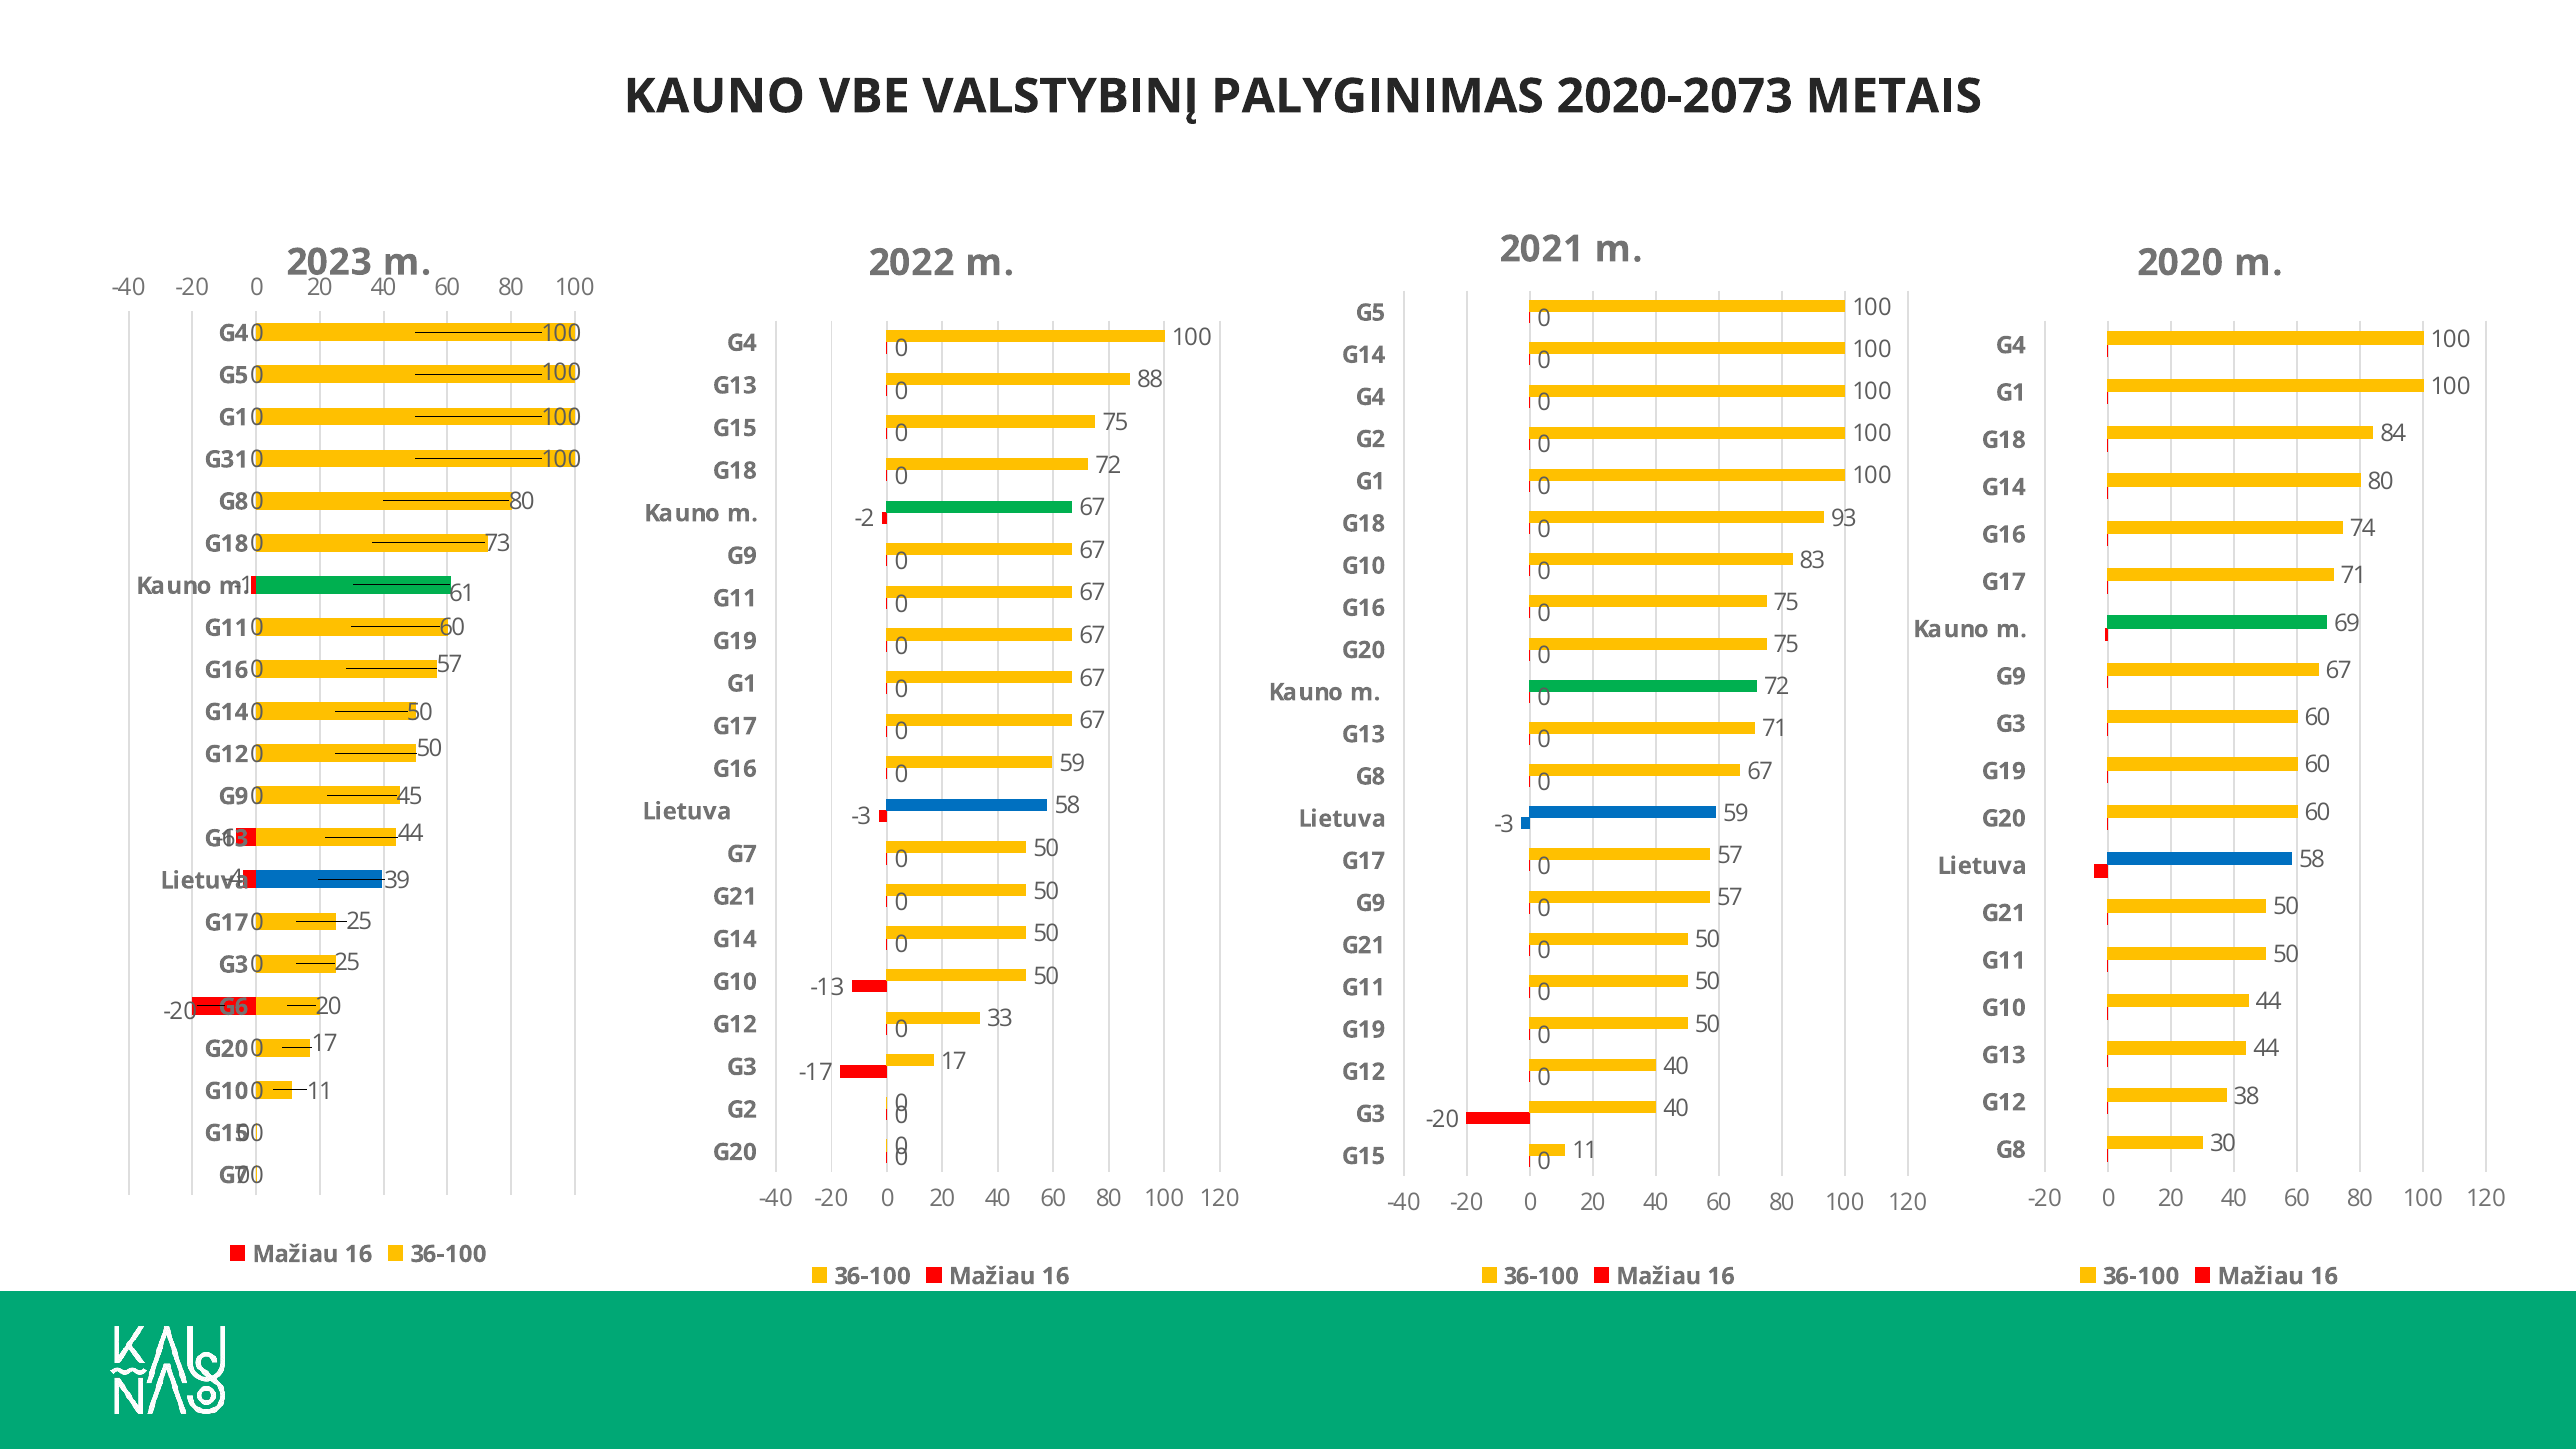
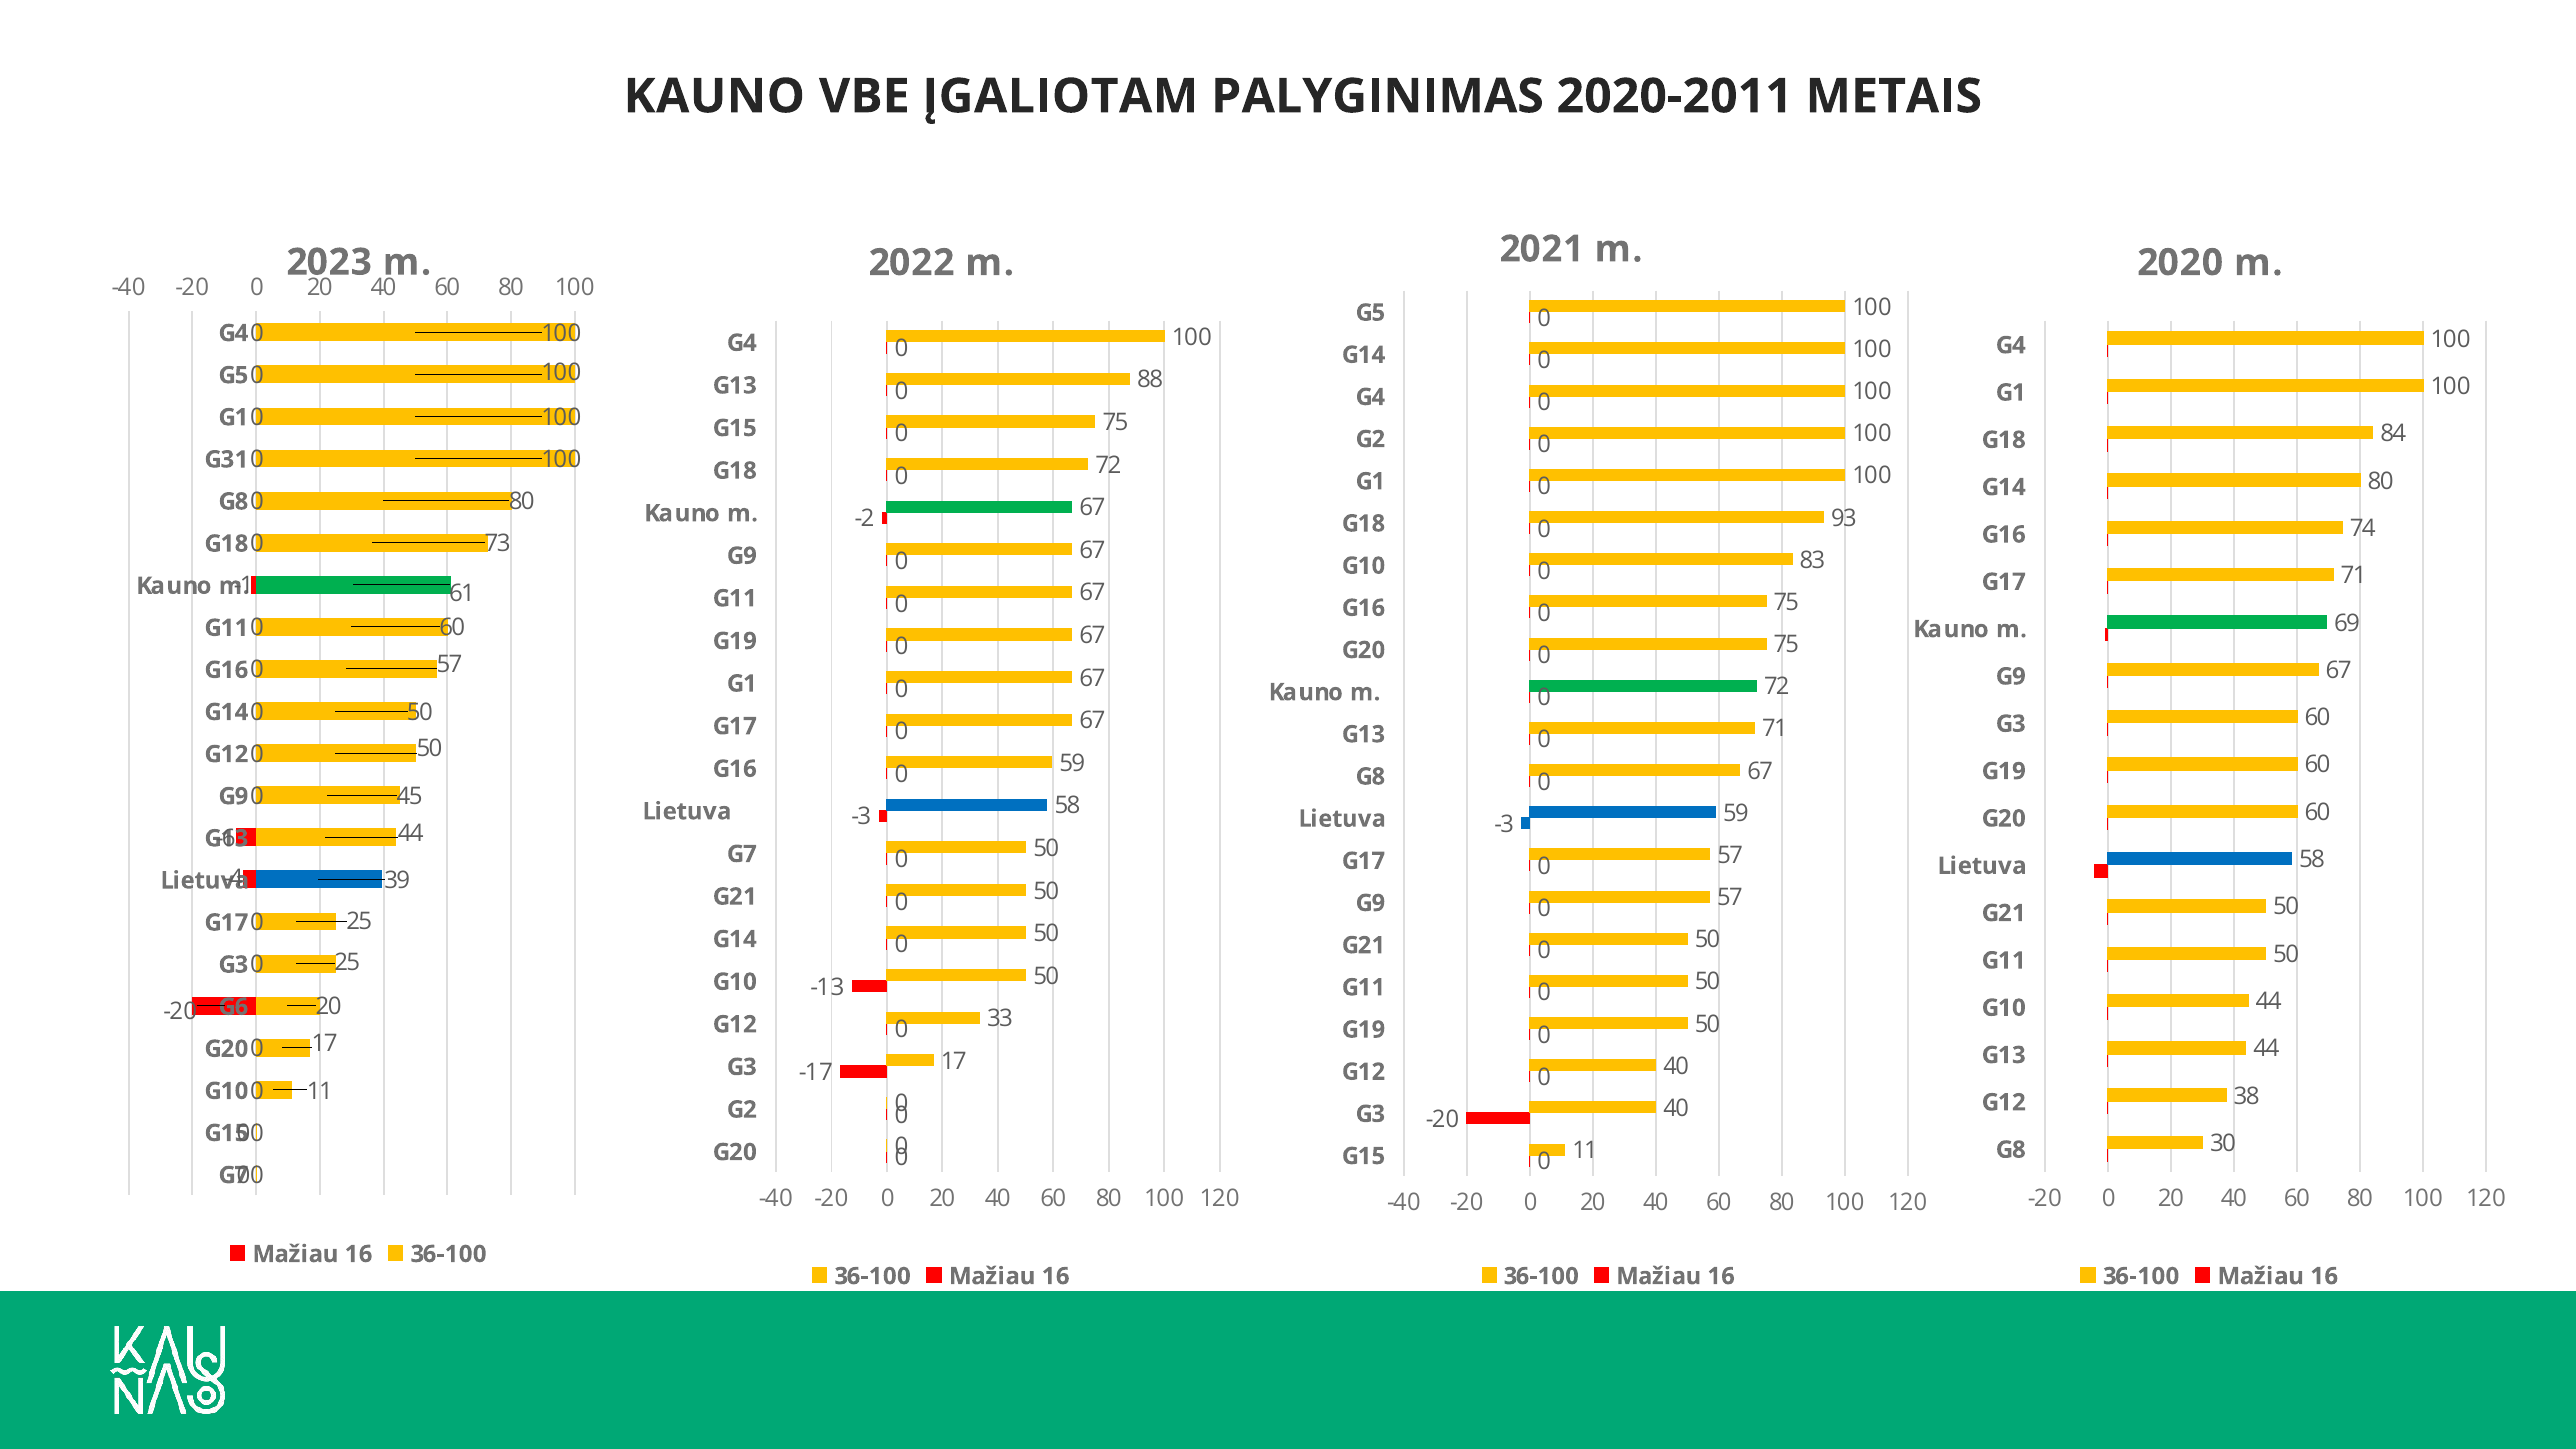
VALSTYBINĮ: VALSTYBINĮ -> ĮGALIOTAM
2020-2073: 2020-2073 -> 2020-2011
